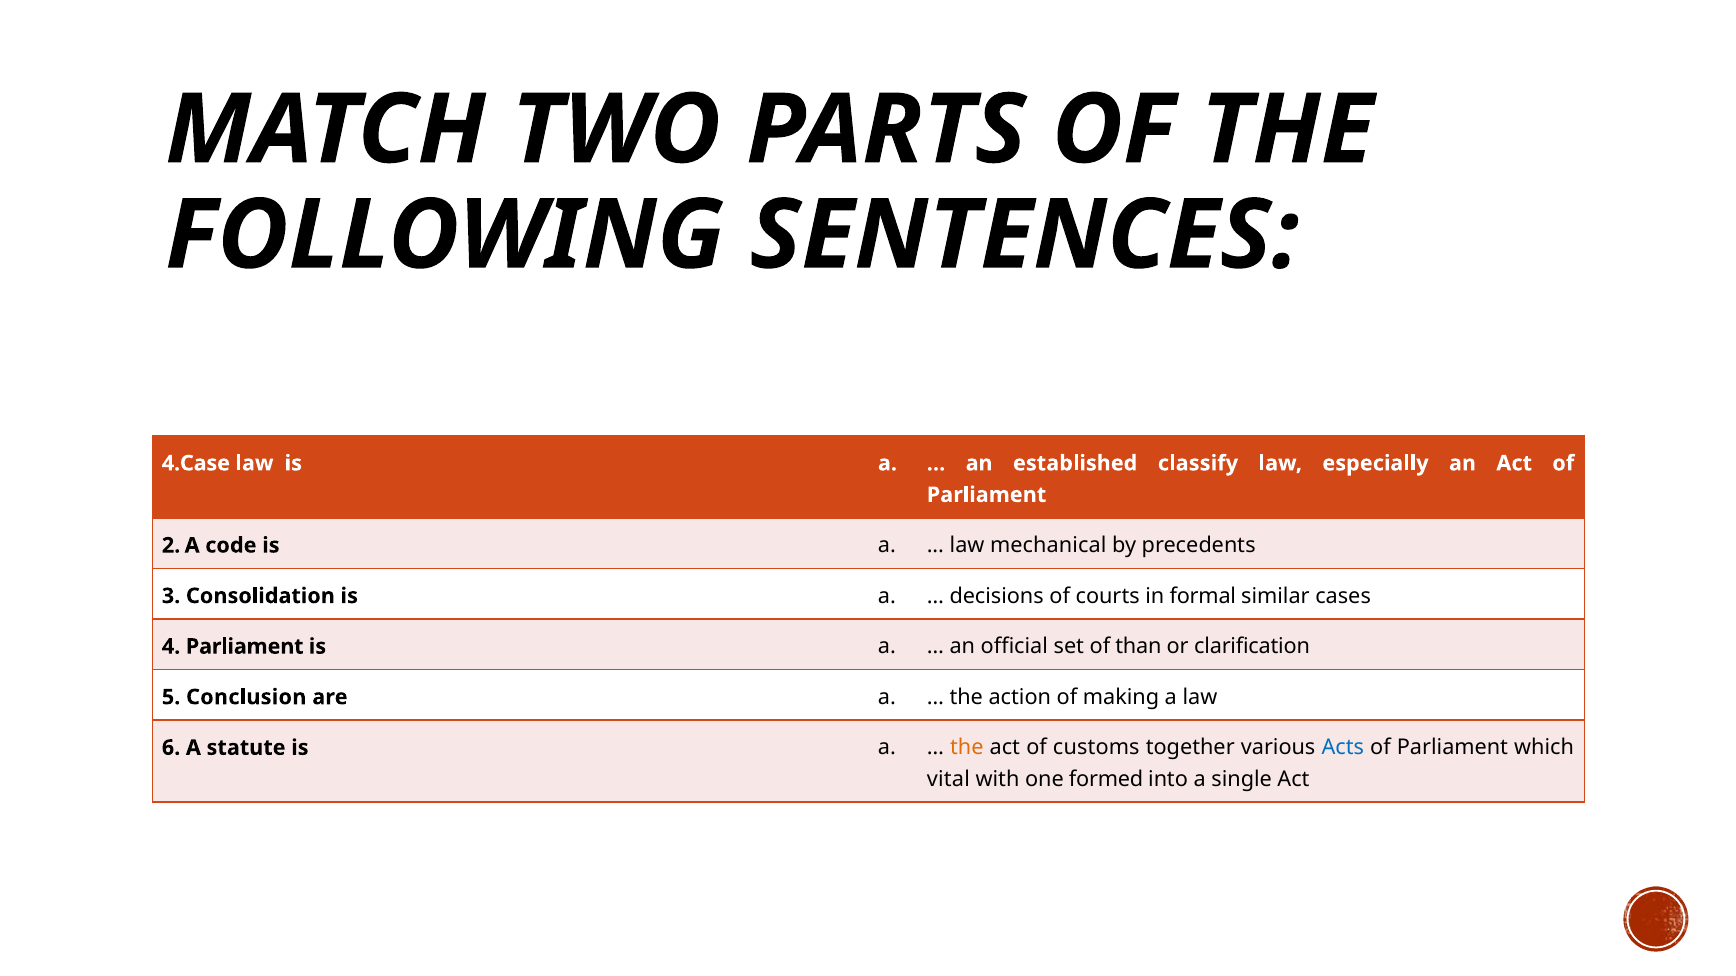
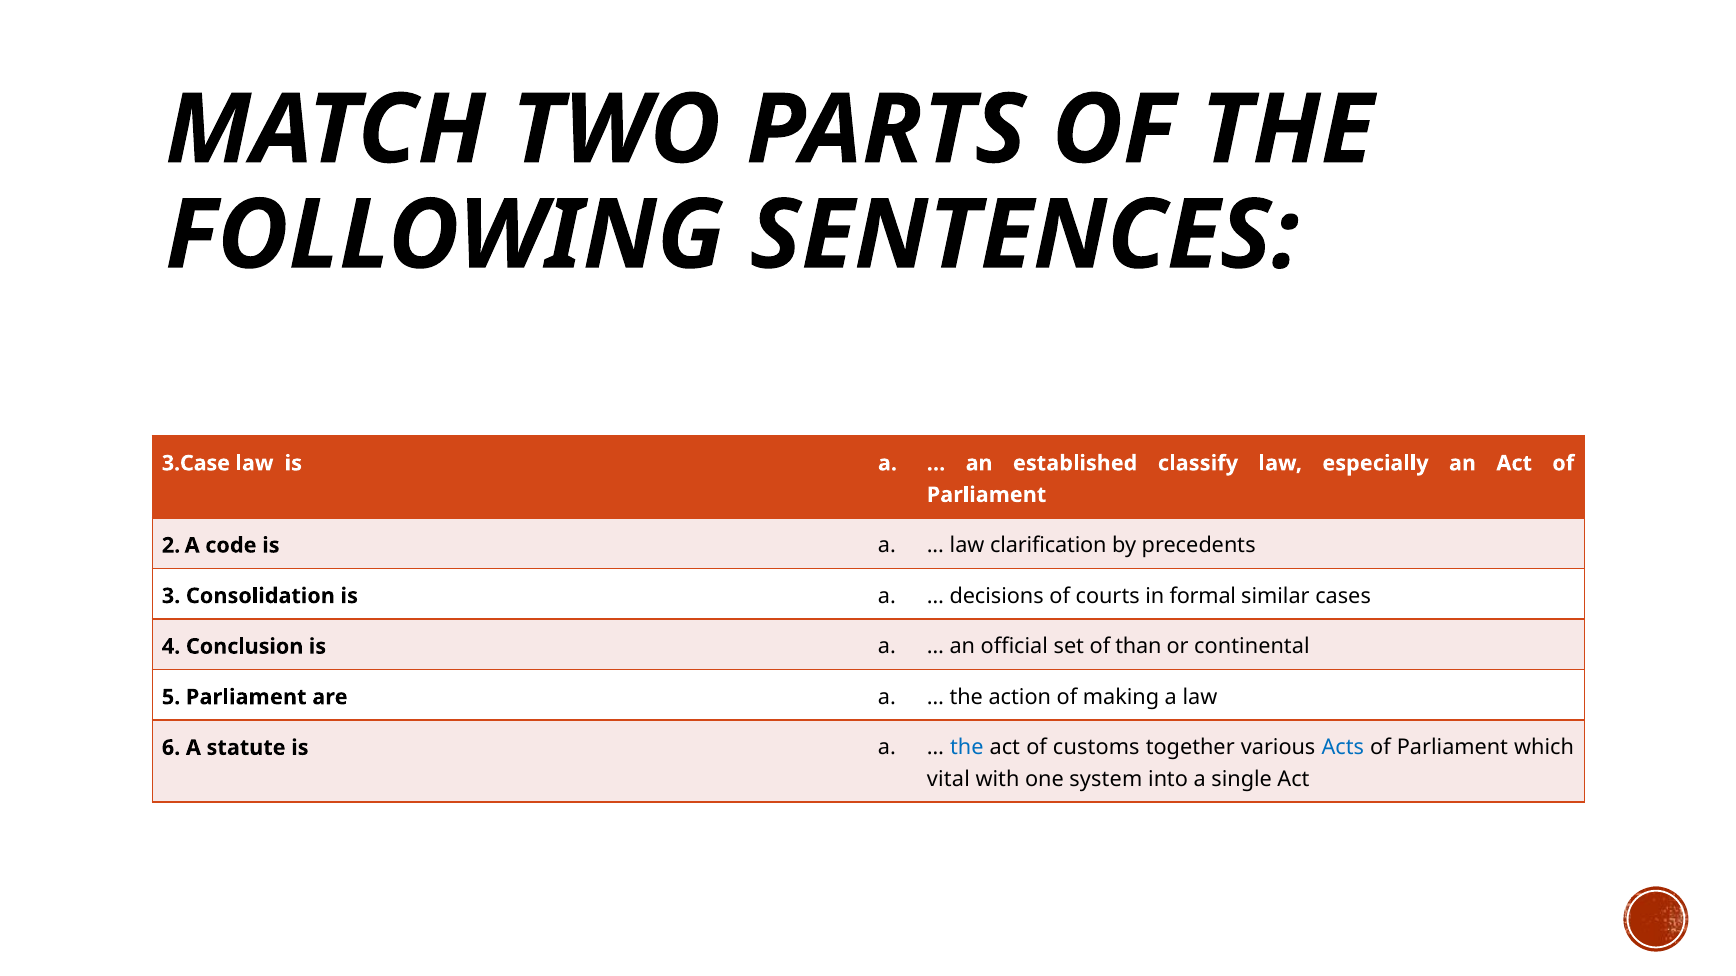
4.Case: 4.Case -> 3.Case
mechanical: mechanical -> clarification
4 Parliament: Parliament -> Conclusion
clarification: clarification -> continental
5 Conclusion: Conclusion -> Parliament
the at (967, 748) colour: orange -> blue
formed: formed -> system
